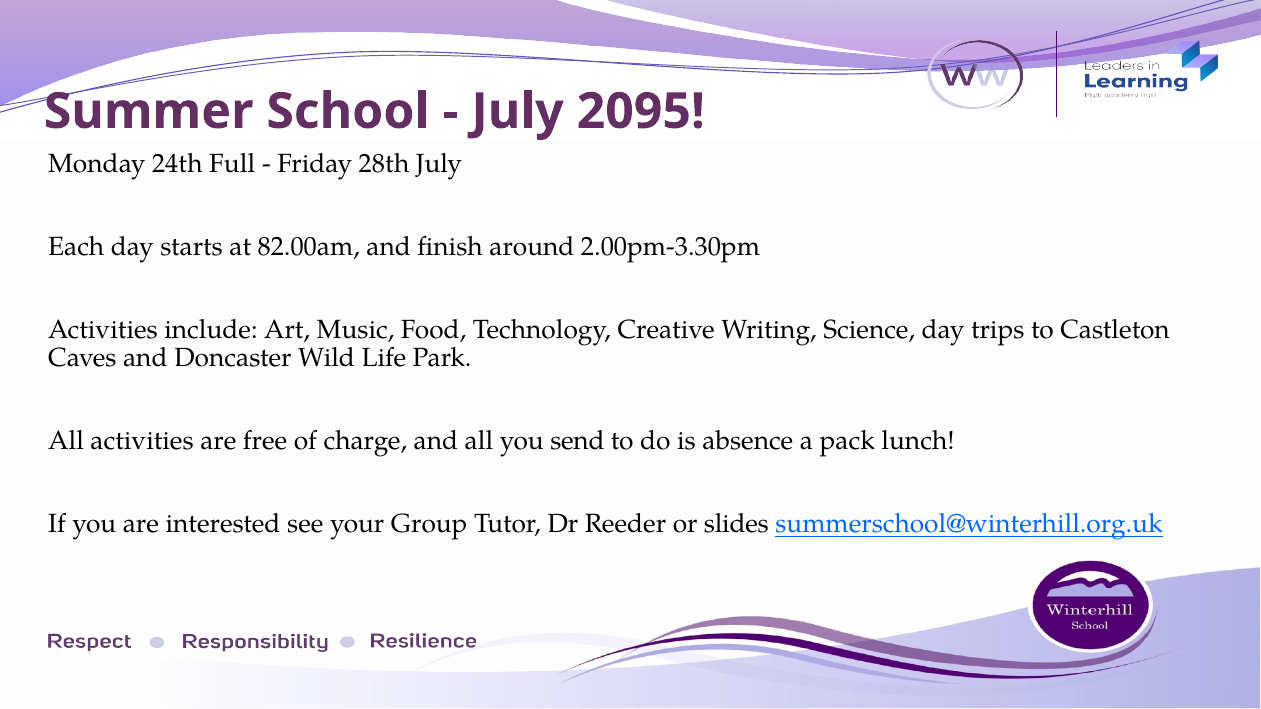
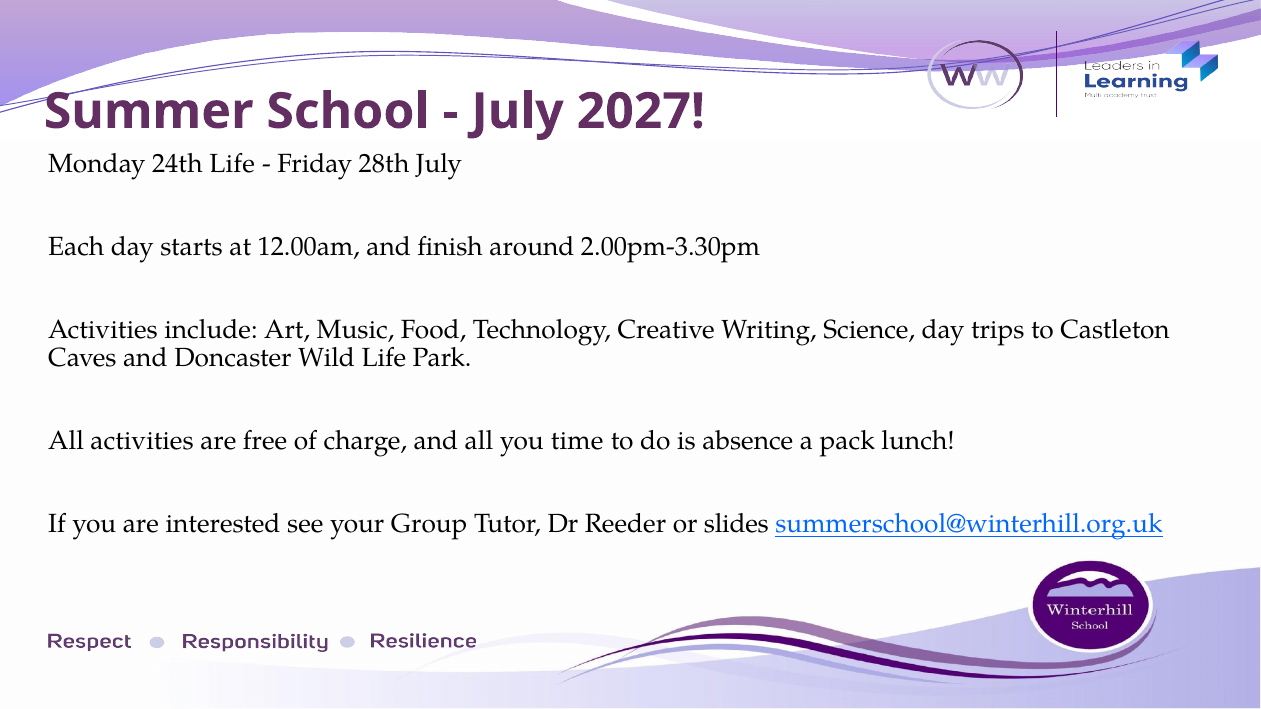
2095: 2095 -> 2027
24th Full: Full -> Life
82.00am: 82.00am -> 12.00am
send: send -> time
